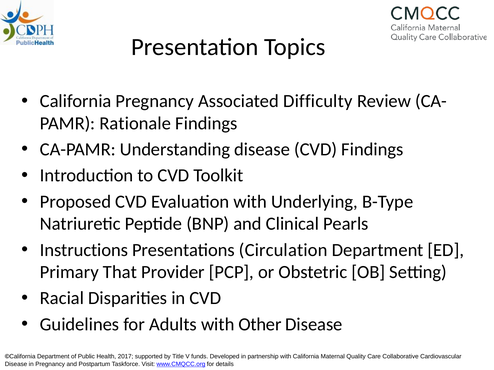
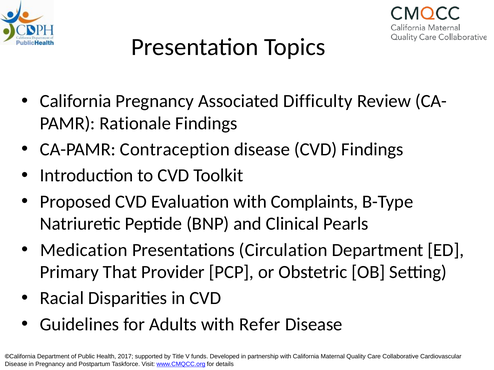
Understanding: Understanding -> Contraception
Underlying: Underlying -> Complaints
Instructions: Instructions -> Medication
Other: Other -> Refer
